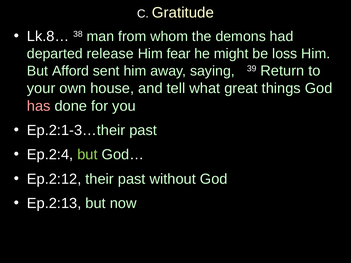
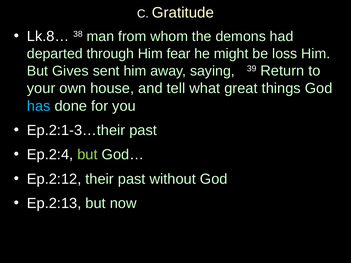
release: release -> through
Afford: Afford -> Gives
has colour: pink -> light blue
